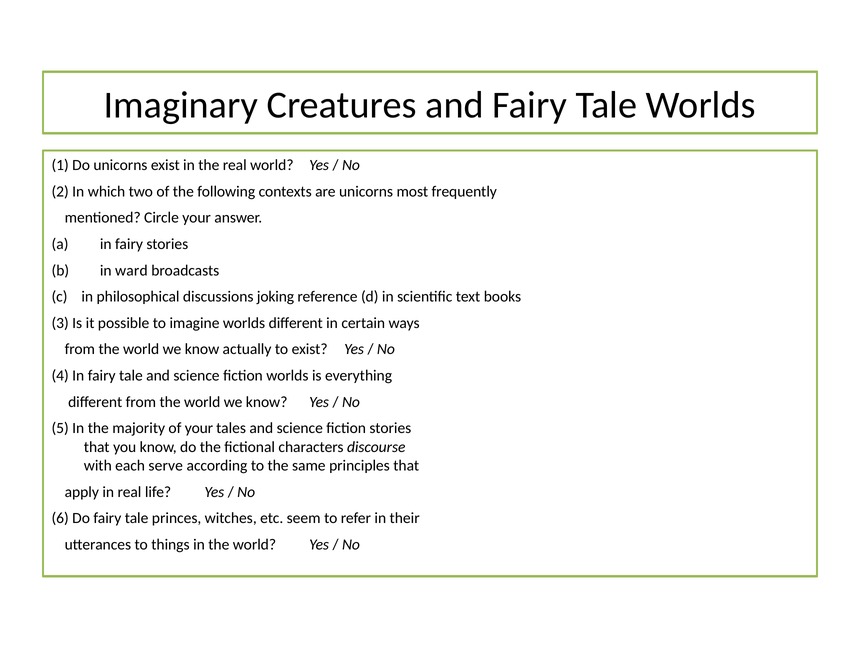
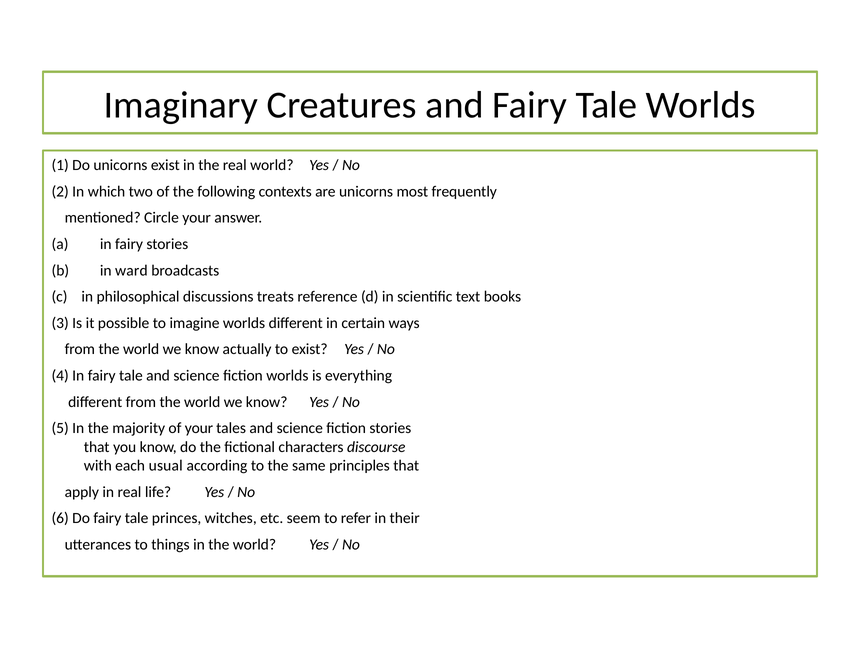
joking: joking -> treats
serve: serve -> usual
